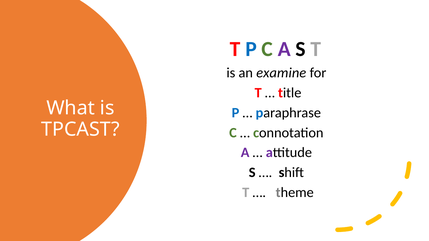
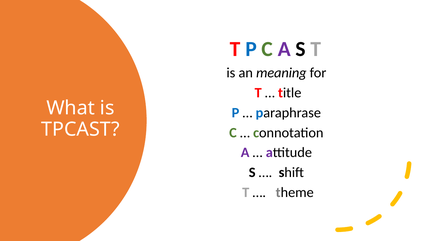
examine: examine -> meaning
